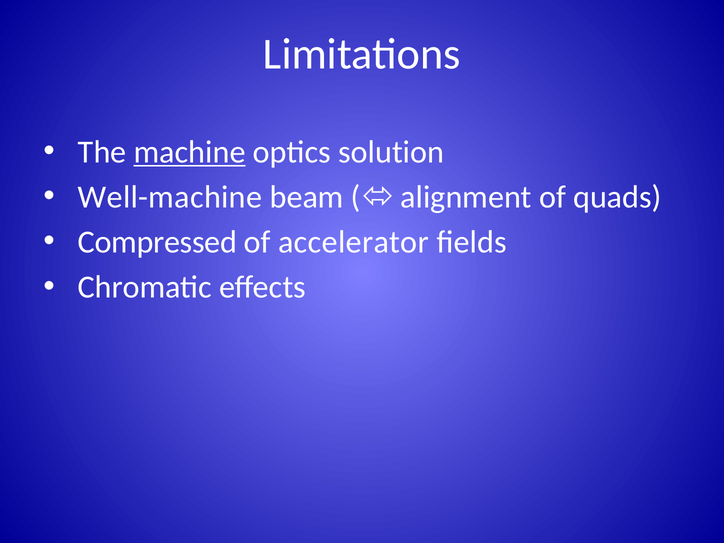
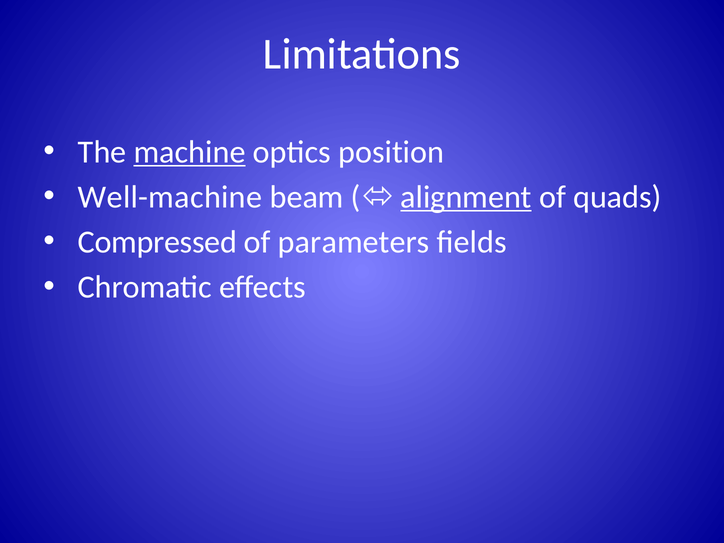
solution: solution -> position
alignment underline: none -> present
accelerator: accelerator -> parameters
